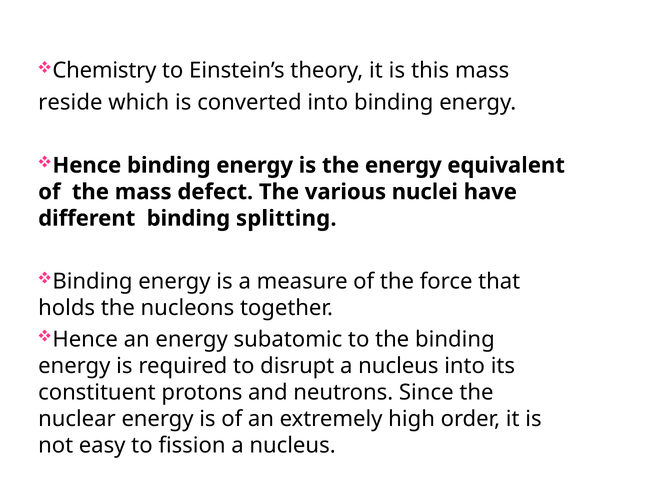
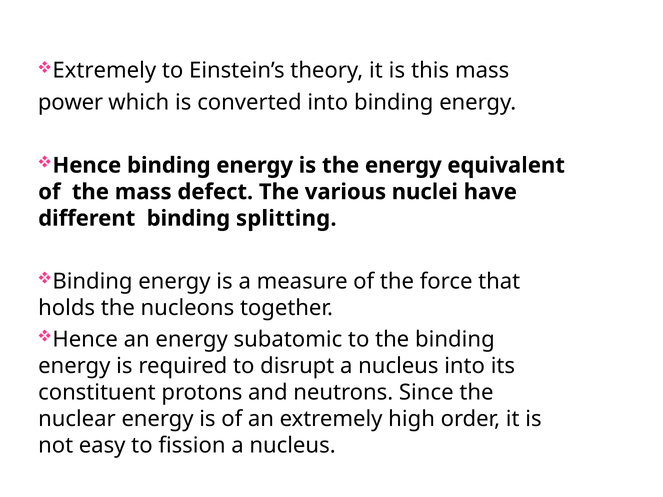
Chemistry at (104, 71): Chemistry -> Extremely
reside: reside -> power
